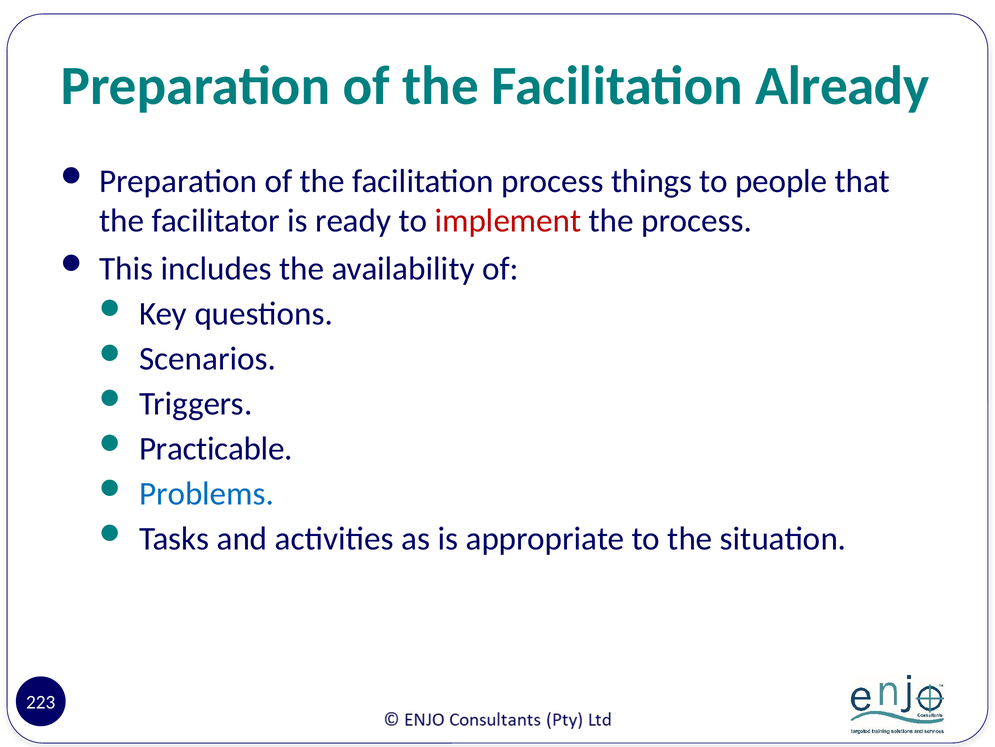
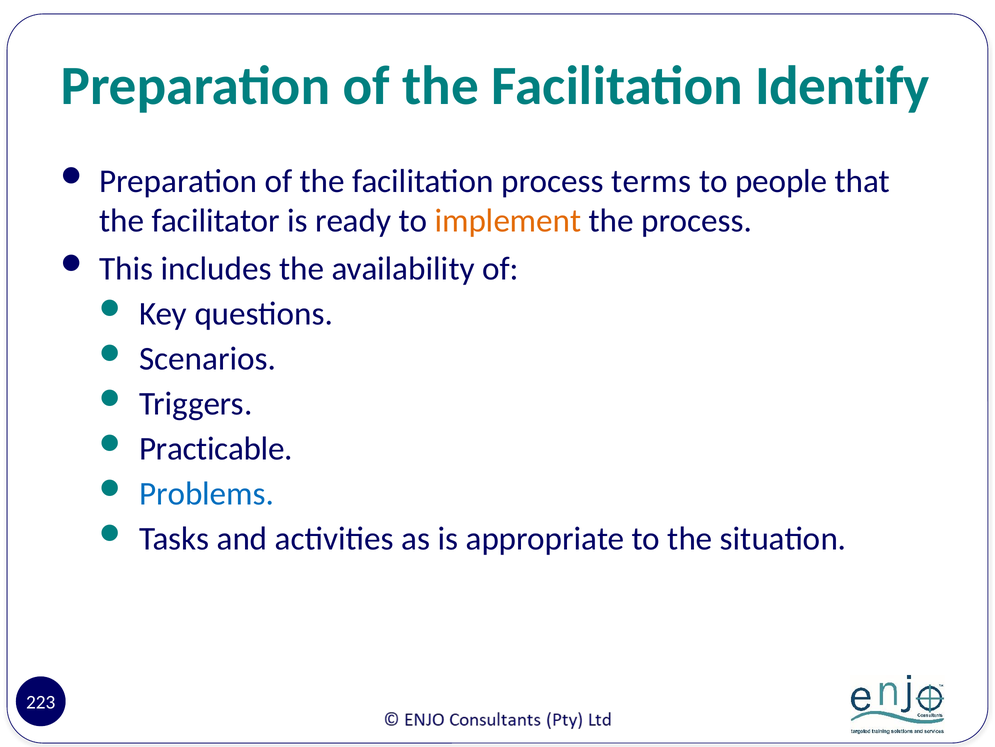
Already: Already -> Identify
things: things -> terms
implement colour: red -> orange
